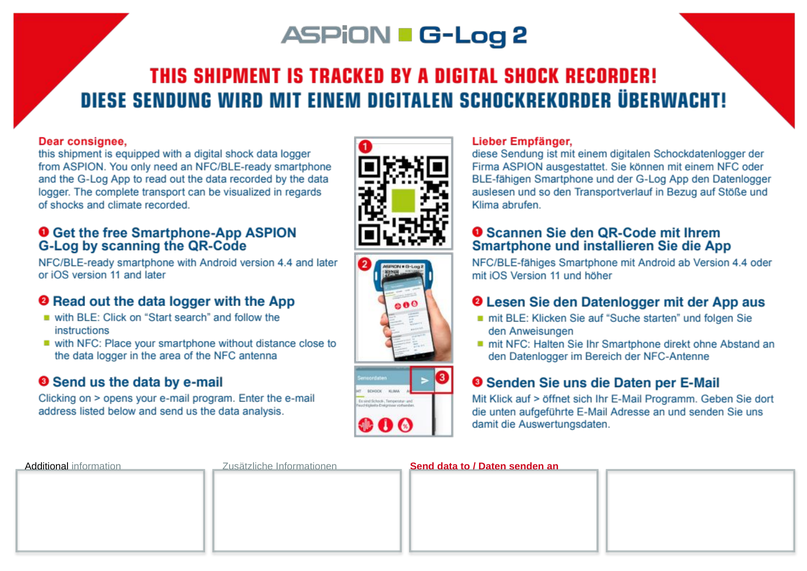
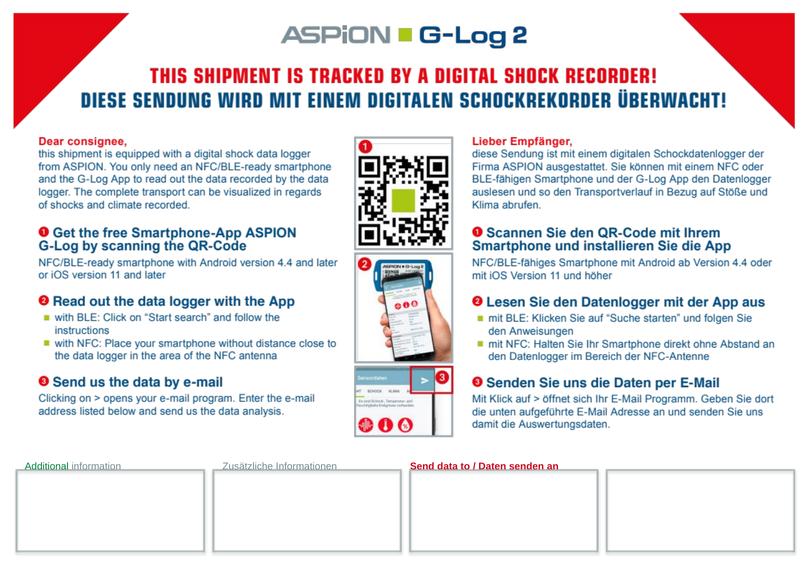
Additional colour: black -> green
